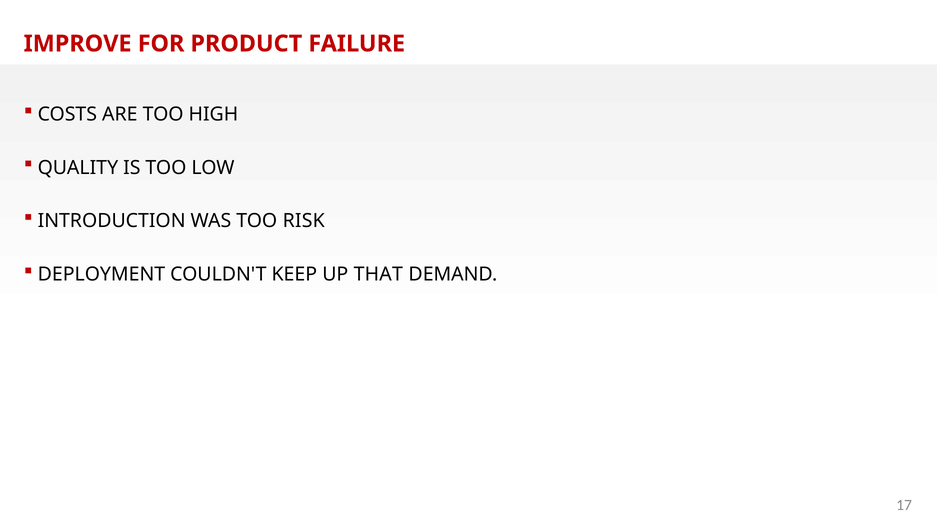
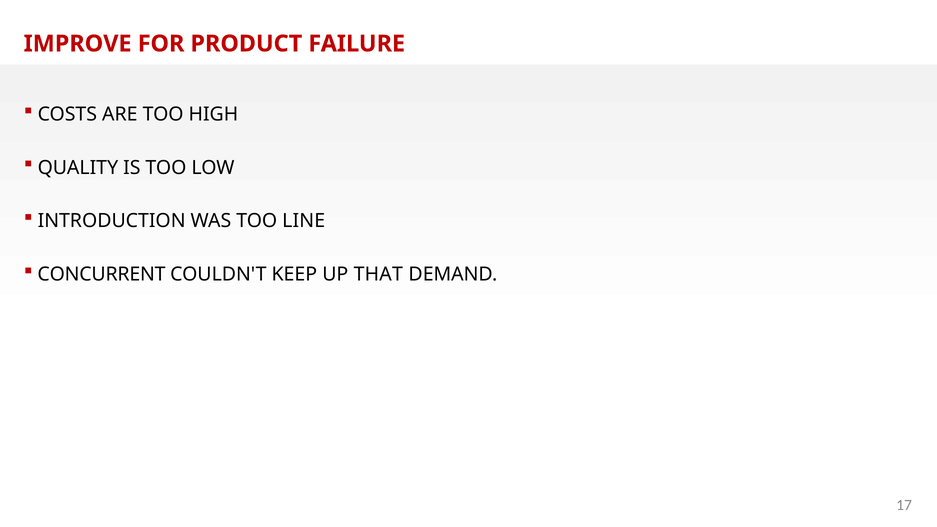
RISK: RISK -> LINE
DEPLOYMENT: DEPLOYMENT -> CONCURRENT
